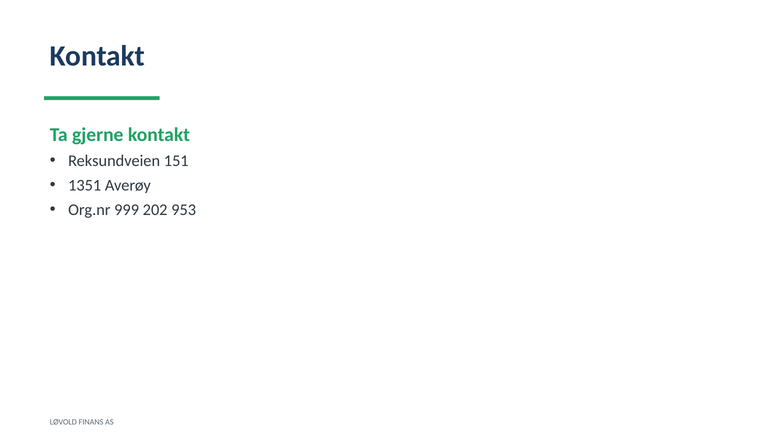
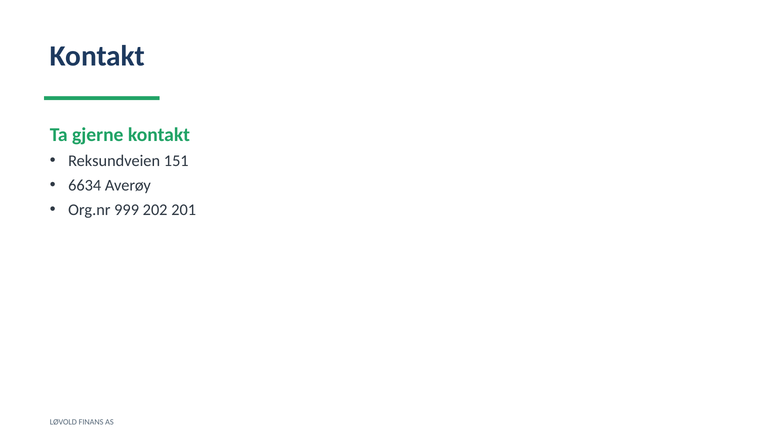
1351: 1351 -> 6634
953: 953 -> 201
